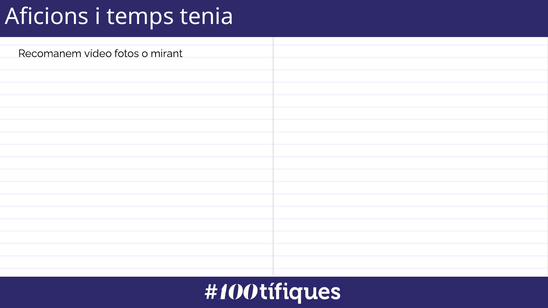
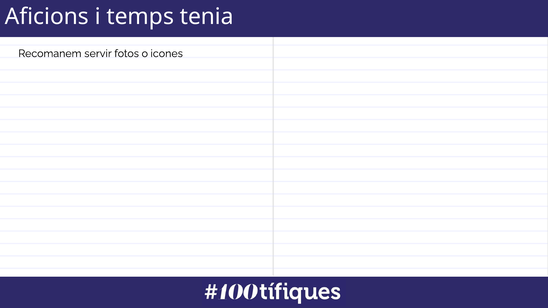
vídeo: vídeo -> servir
mirant: mirant -> icones
